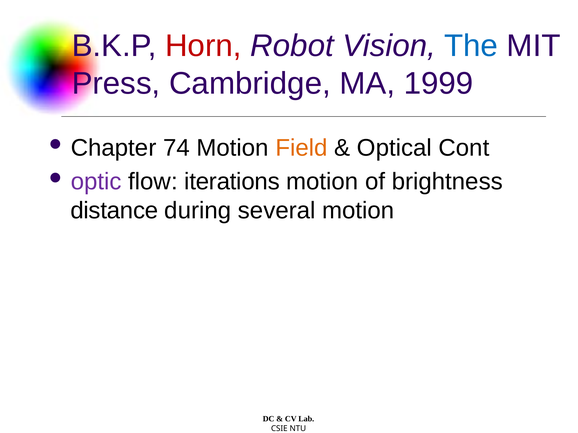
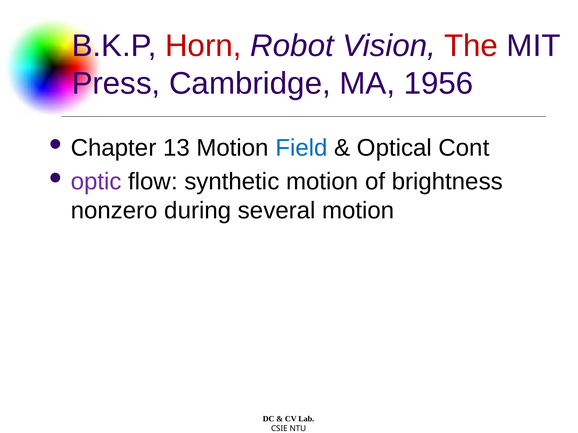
The colour: blue -> red
1999: 1999 -> 1956
74: 74 -> 13
Field colour: orange -> blue
iterations: iterations -> synthetic
distance: distance -> nonzero
